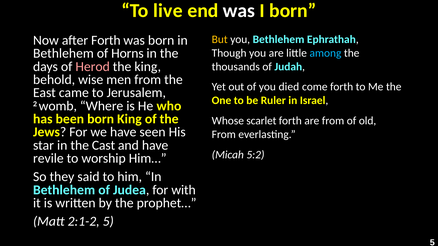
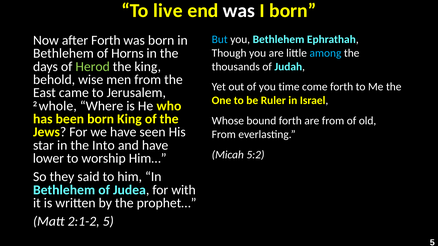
But colour: yellow -> light blue
Herod colour: pink -> light green
died: died -> time
womb: womb -> whole
scarlet: scarlet -> bound
Cast: Cast -> Into
revile: revile -> lower
